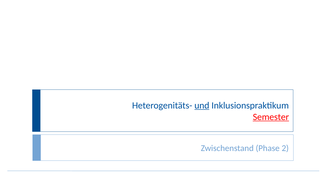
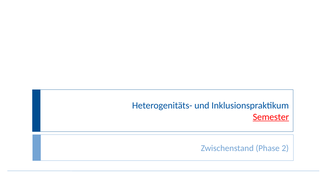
und underline: present -> none
